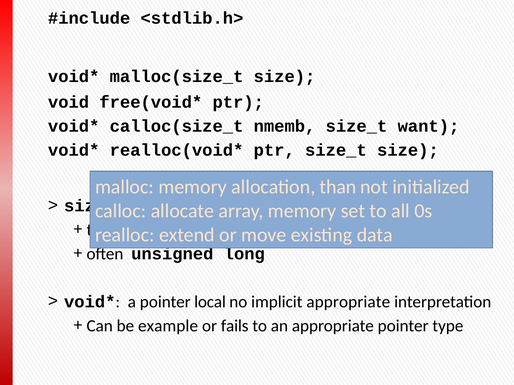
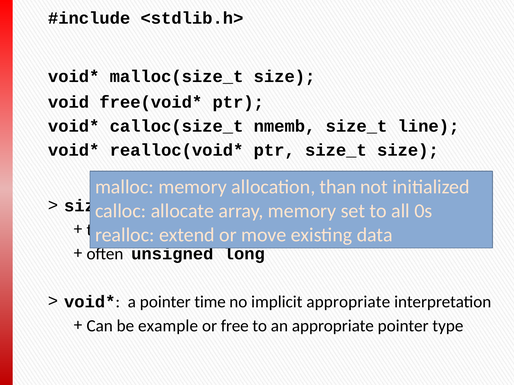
want: want -> line
local: local -> time
fails: fails -> free
